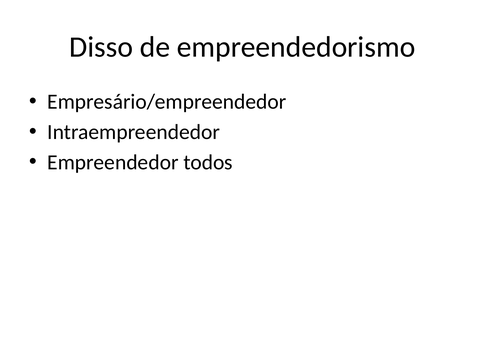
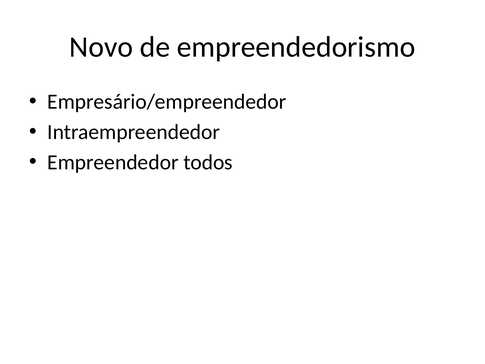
Disso: Disso -> Novo
